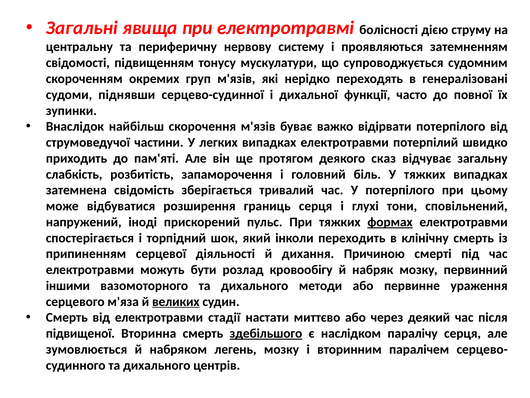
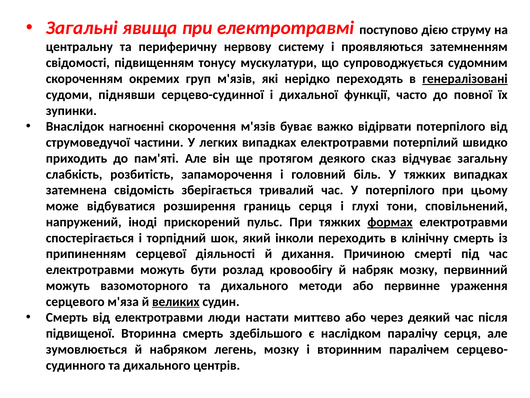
болісності: болісності -> поступово
генералізовані underline: none -> present
найбільш: найбільш -> нагноєнні
іншими at (68, 285): іншими -> можуть
стадії: стадії -> люди
здебільшого underline: present -> none
